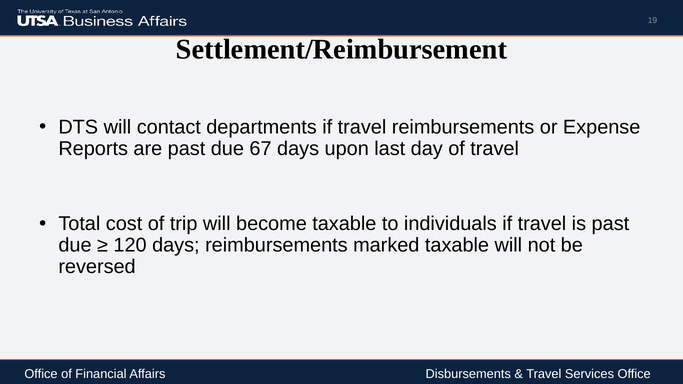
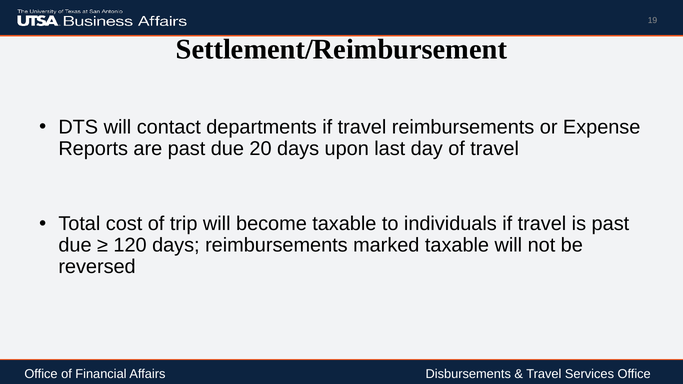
67: 67 -> 20
